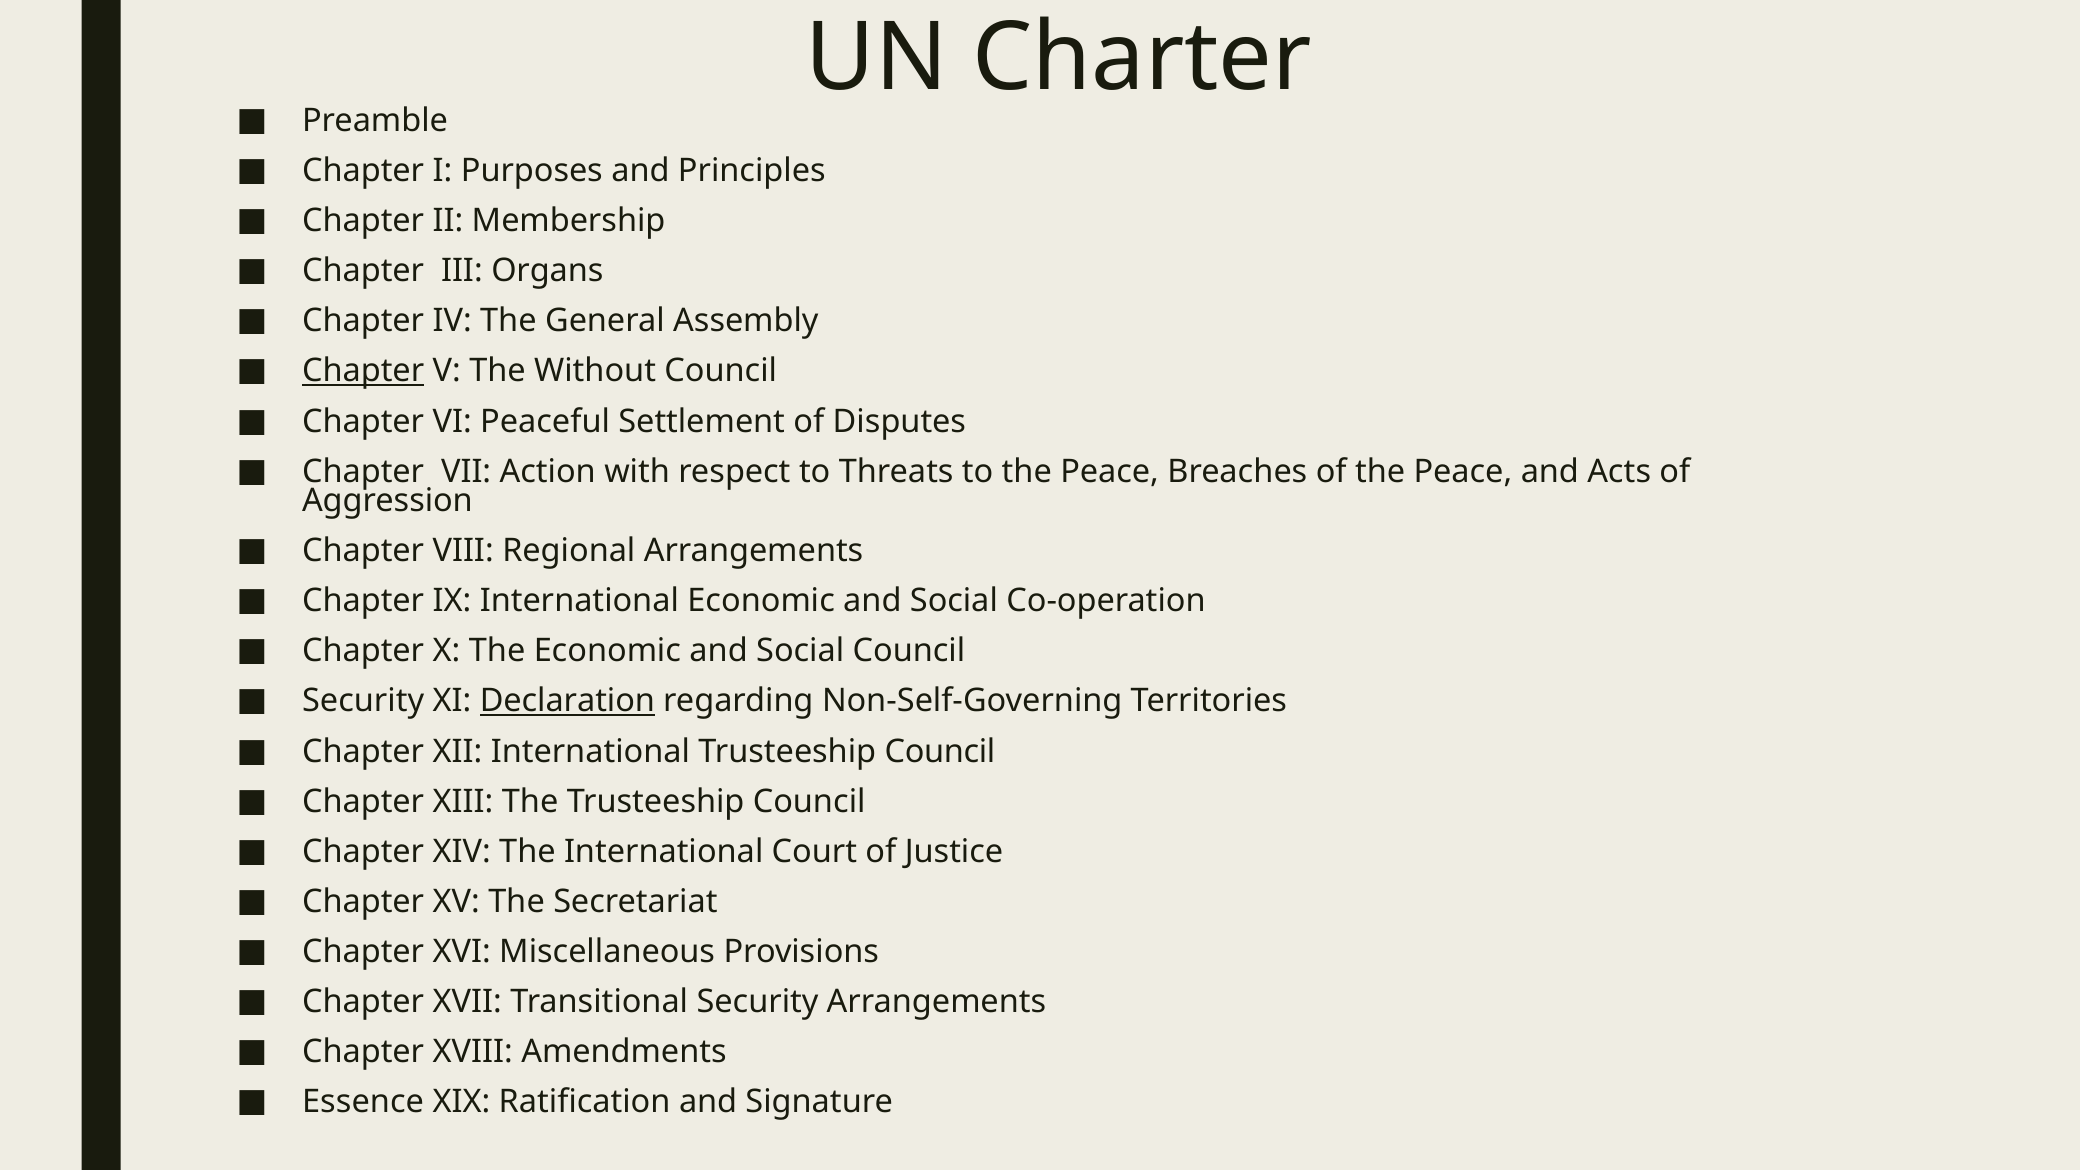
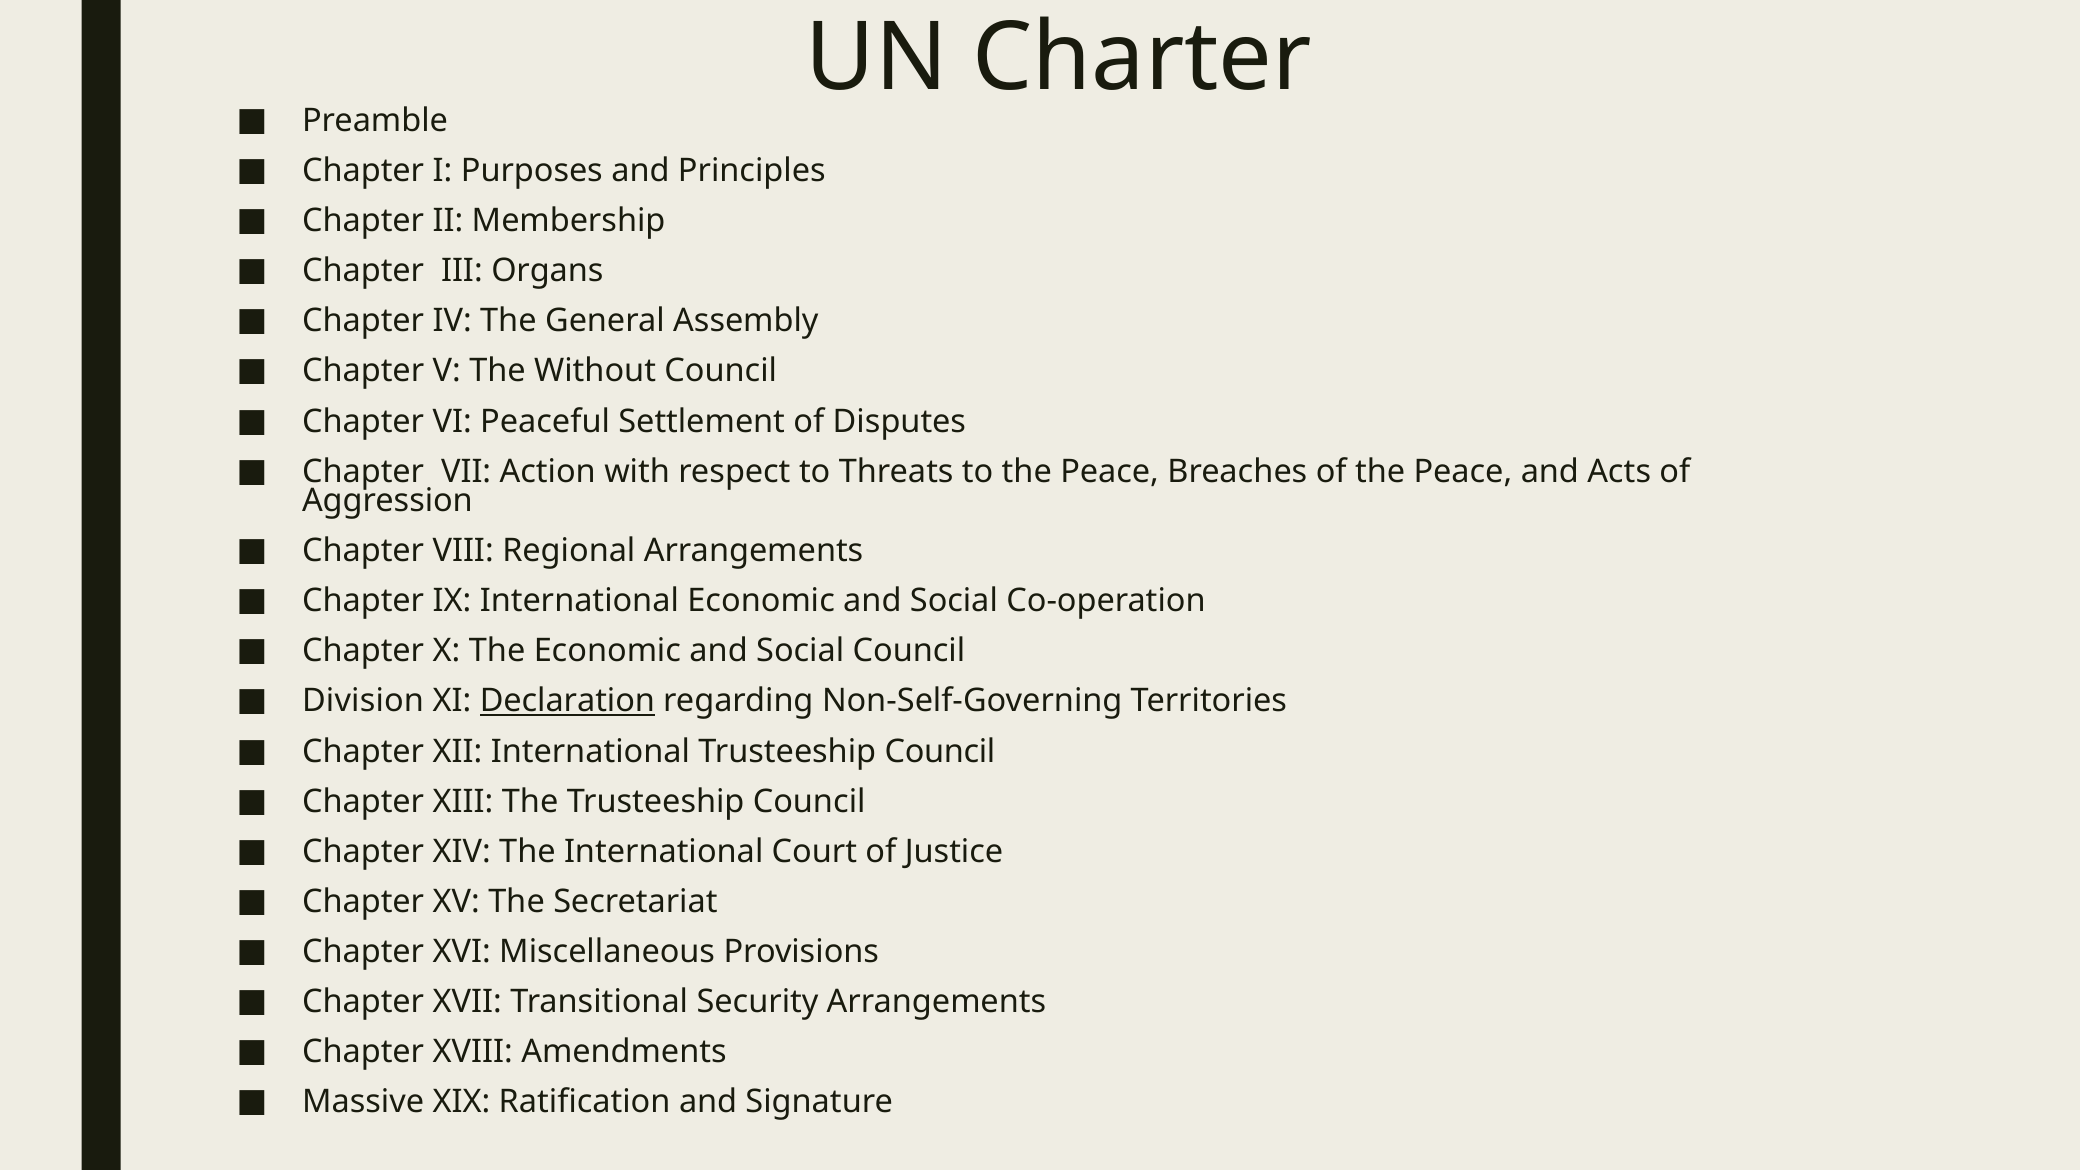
Chapter at (363, 371) underline: present -> none
Security at (363, 701): Security -> Division
Essence: Essence -> Massive
